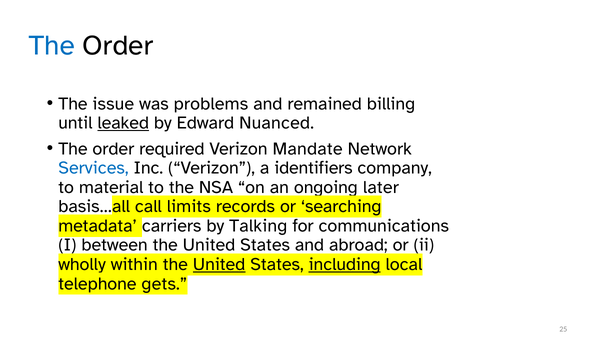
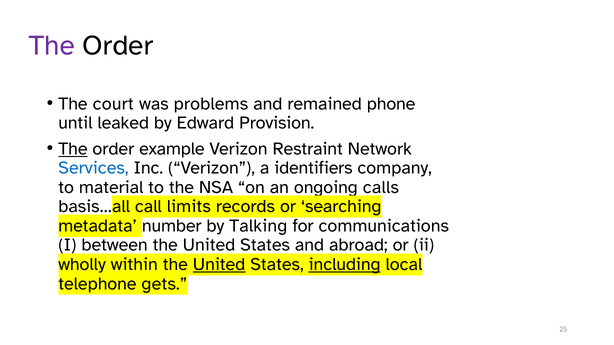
The at (52, 45) colour: blue -> purple
issue: issue -> court
billing: billing -> phone
leaked underline: present -> none
Nuanced: Nuanced -> Provision
The at (73, 149) underline: none -> present
required: required -> example
Mandate: Mandate -> Restraint
later: later -> calls
carriers: carriers -> number
